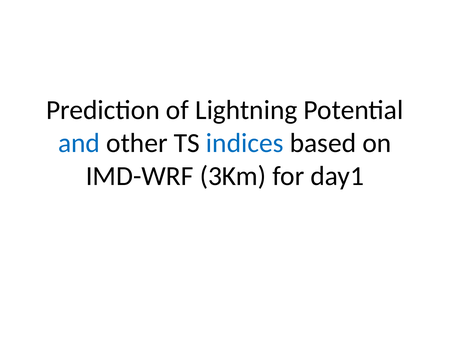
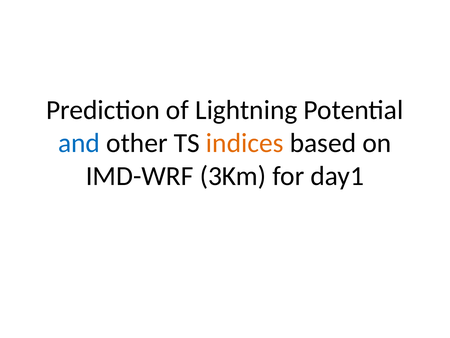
indices colour: blue -> orange
